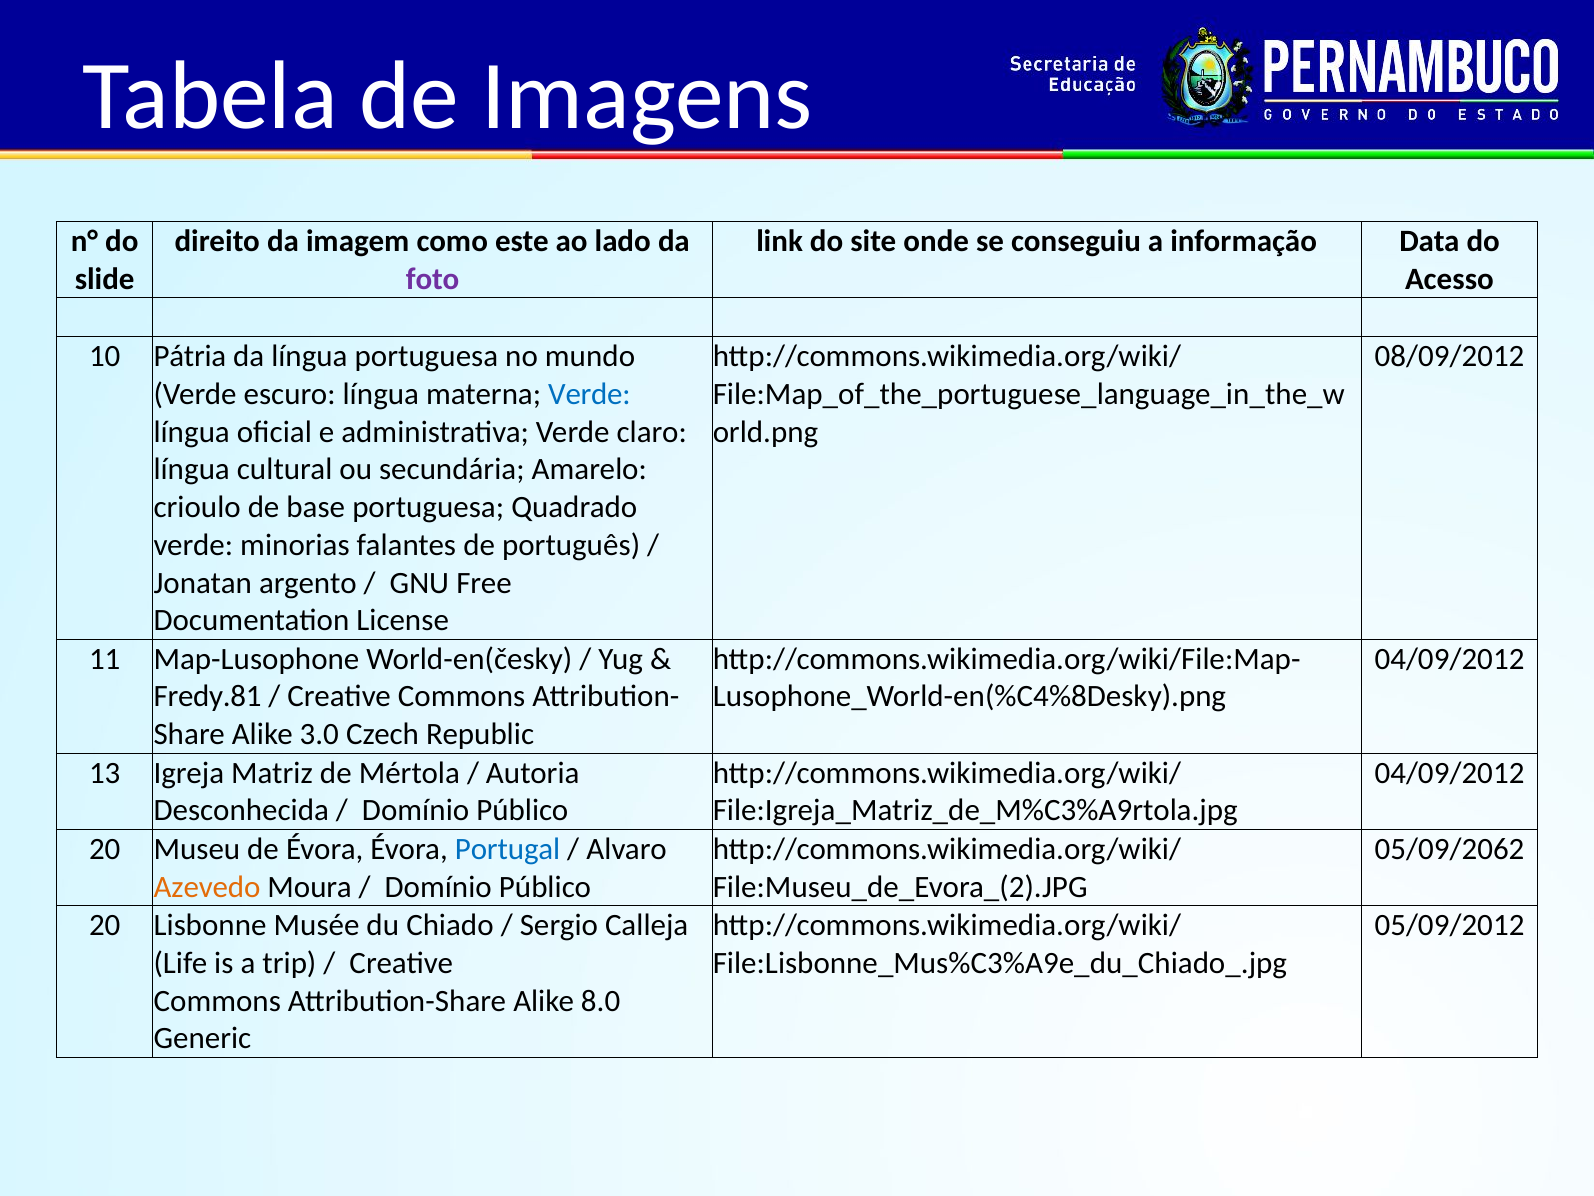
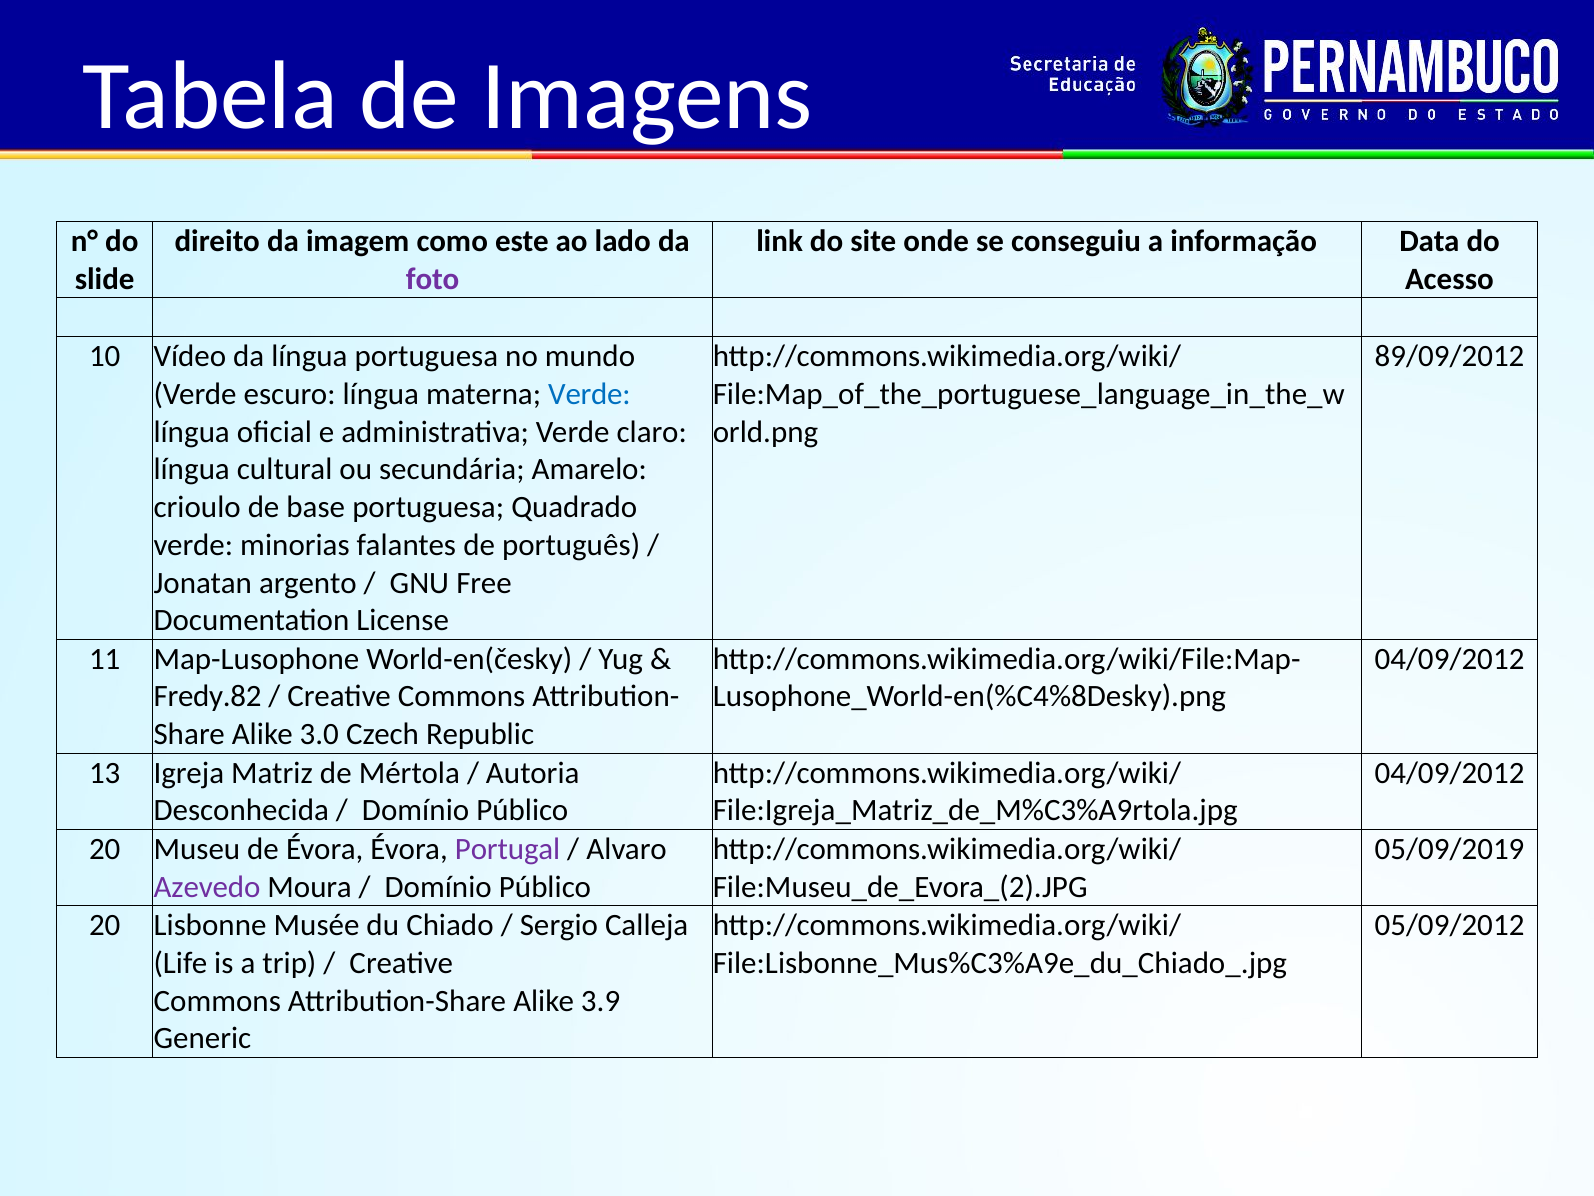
Pátria: Pátria -> Vídeo
08/09/2012: 08/09/2012 -> 89/09/2012
Fredy.81: Fredy.81 -> Fredy.82
Portugal colour: blue -> purple
05/09/2062: 05/09/2062 -> 05/09/2019
Azevedo colour: orange -> purple
8.0: 8.0 -> 3.9
